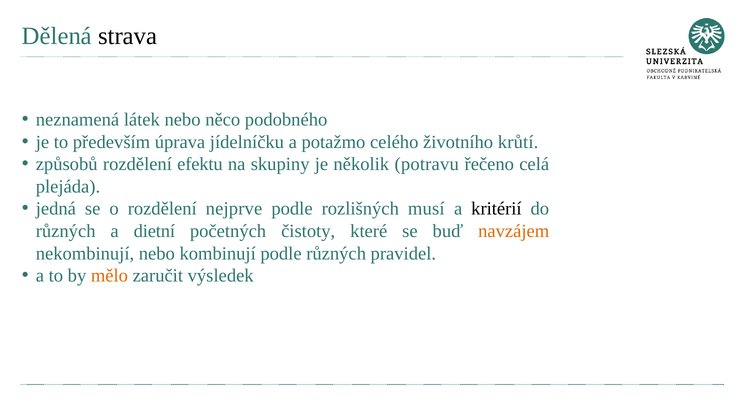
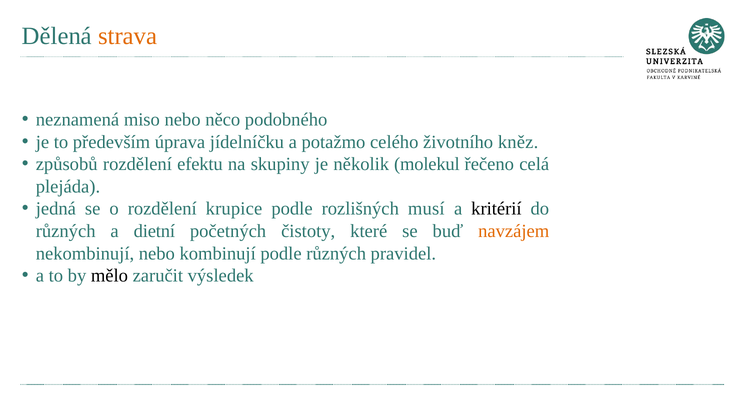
strava colour: black -> orange
látek: látek -> miso
krůtí: krůtí -> kněz
potravu: potravu -> molekul
nejprve: nejprve -> krupice
mělo colour: orange -> black
